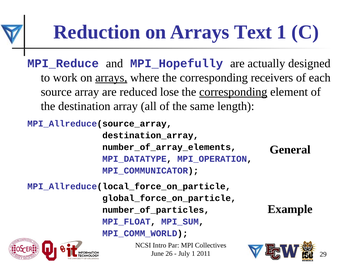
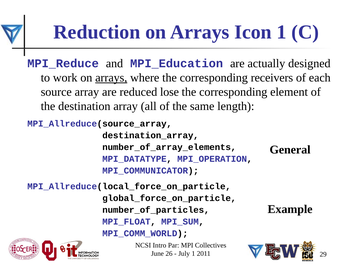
Text: Text -> Icon
MPI_Hopefully: MPI_Hopefully -> MPI_Education
corresponding at (233, 92) underline: present -> none
